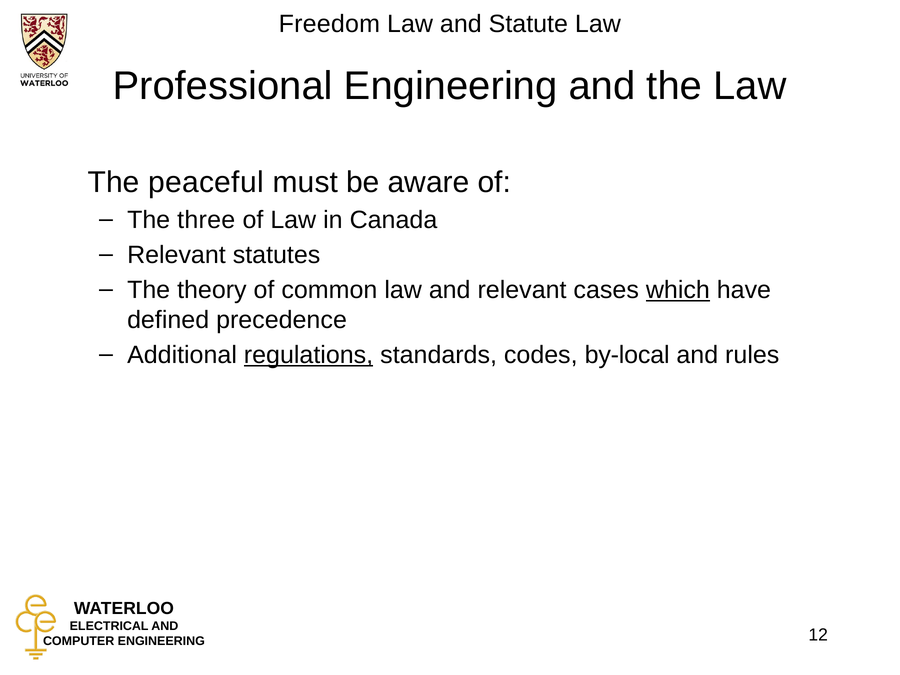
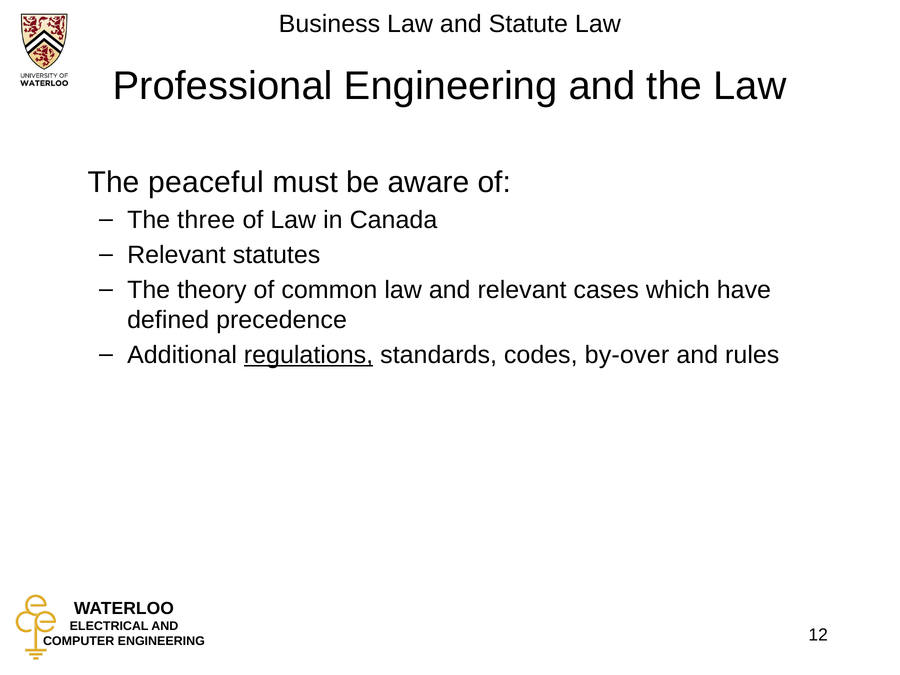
Freedom: Freedom -> Business
which underline: present -> none
by-local: by-local -> by-over
